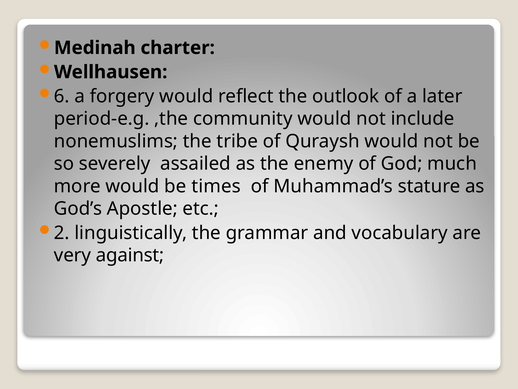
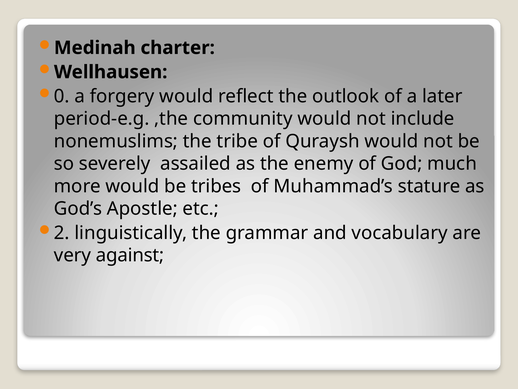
6: 6 -> 0
times: times -> tribes
